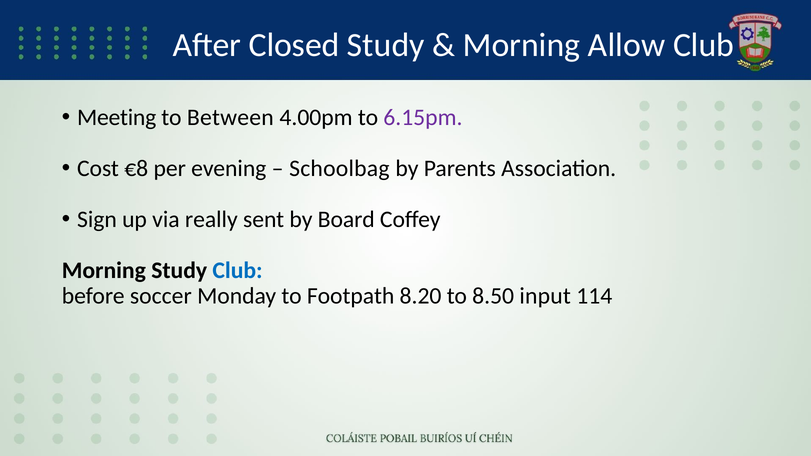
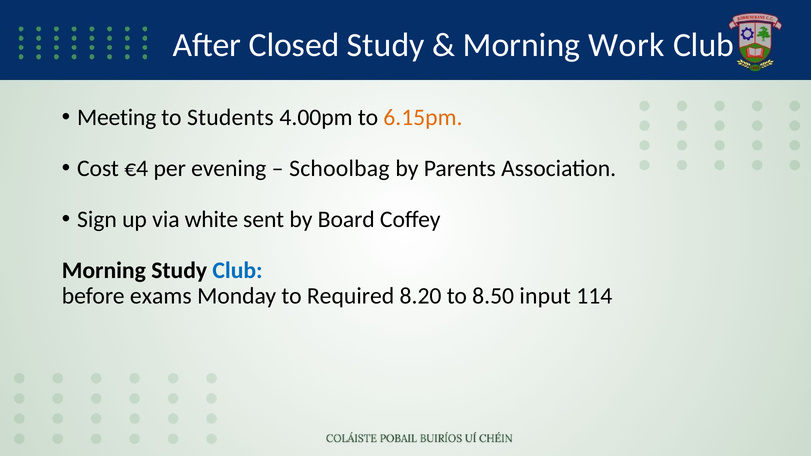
Allow: Allow -> Work
Between: Between -> Students
6.15pm colour: purple -> orange
€8: €8 -> €4
really: really -> white
soccer: soccer -> exams
Footpath: Footpath -> Required
